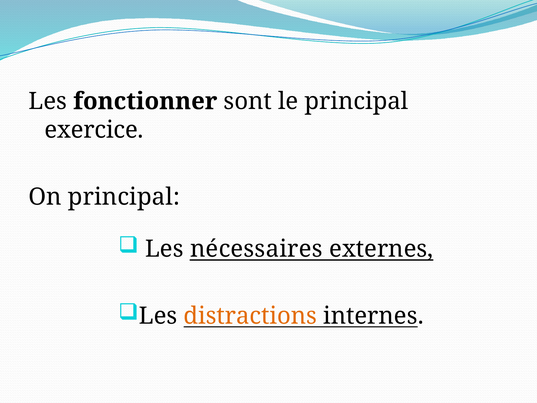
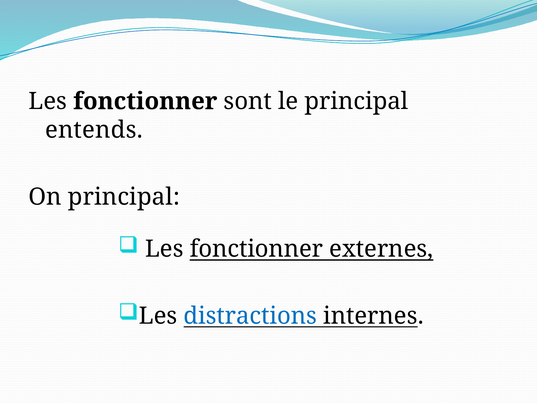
exercice: exercice -> entends
nécessaires at (256, 249): nécessaires -> fonctionner
distractions colour: orange -> blue
